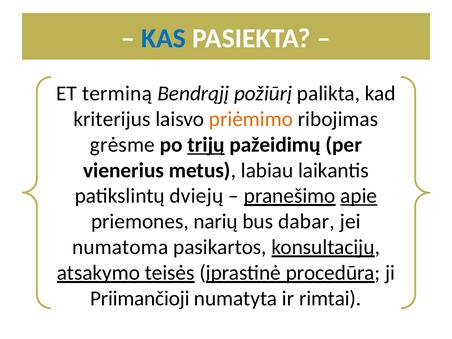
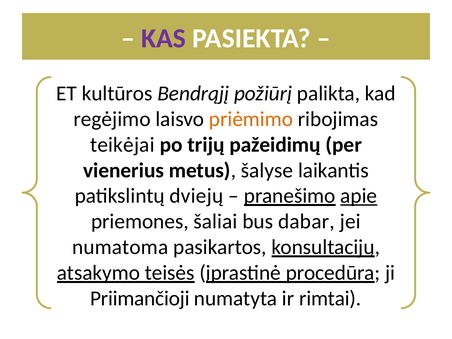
KAS colour: blue -> purple
terminą: terminą -> kultūros
kriterijus: kriterijus -> regėjimo
grėsme: grėsme -> teikėjai
trijų underline: present -> none
labiau: labiau -> šalyse
narių: narių -> šaliai
